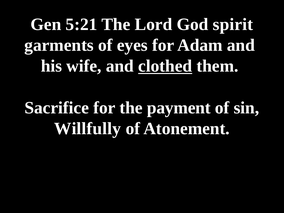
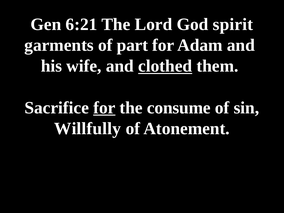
5:21: 5:21 -> 6:21
eyes: eyes -> part
for at (104, 108) underline: none -> present
payment: payment -> consume
